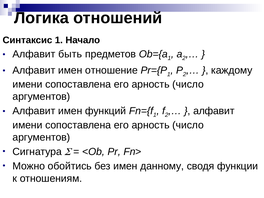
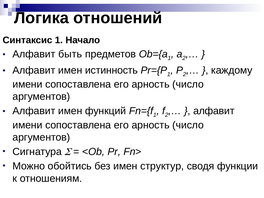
отношение: отношение -> истинность
данному: данному -> структур
